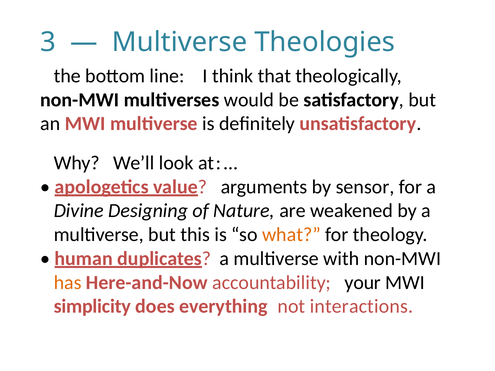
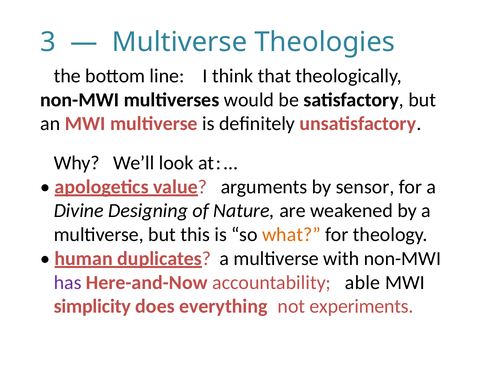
has colour: orange -> purple
your: your -> able
interactions: interactions -> experiments
